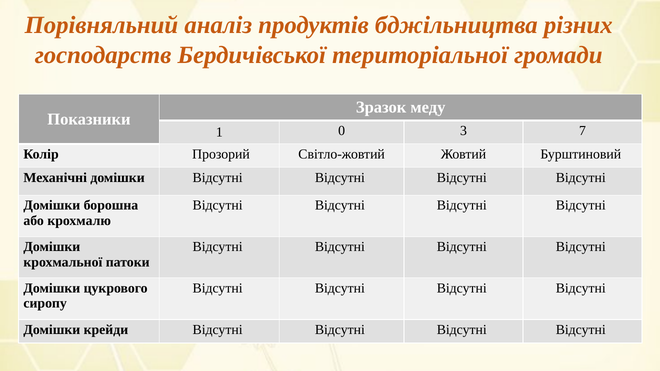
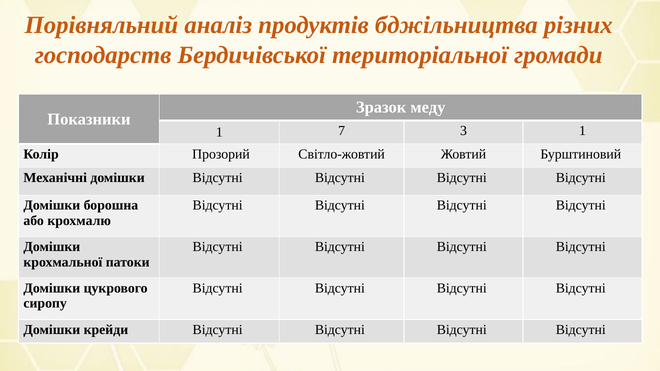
0: 0 -> 7
3 7: 7 -> 1
